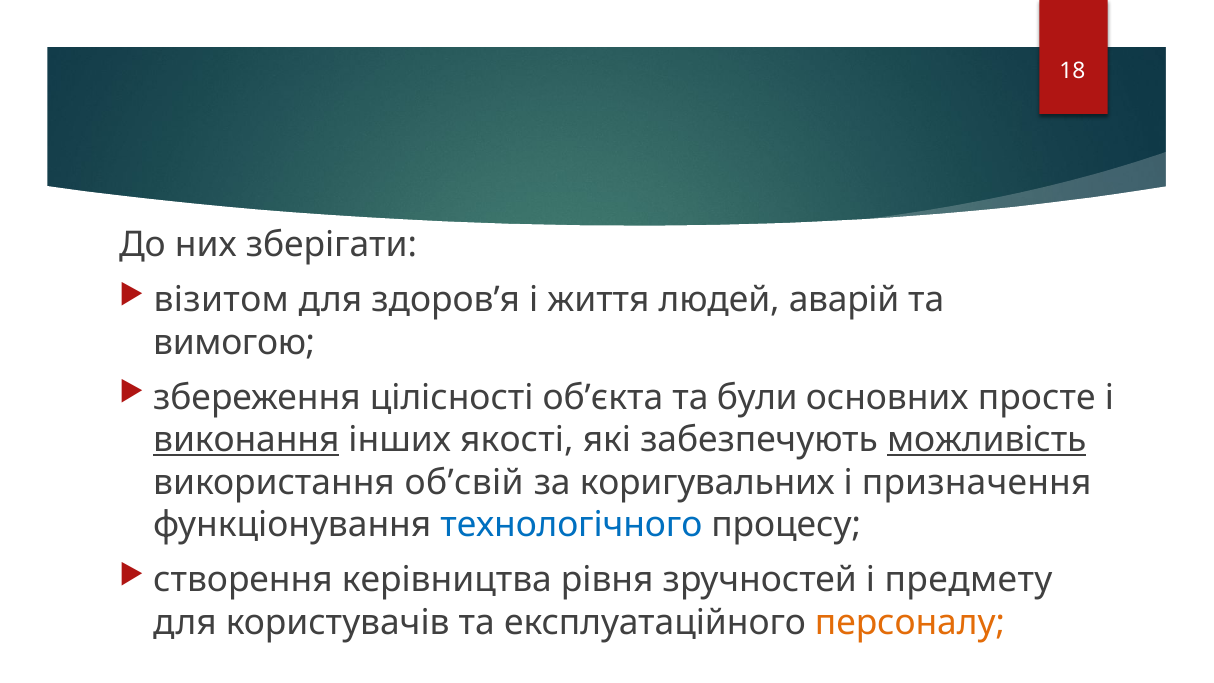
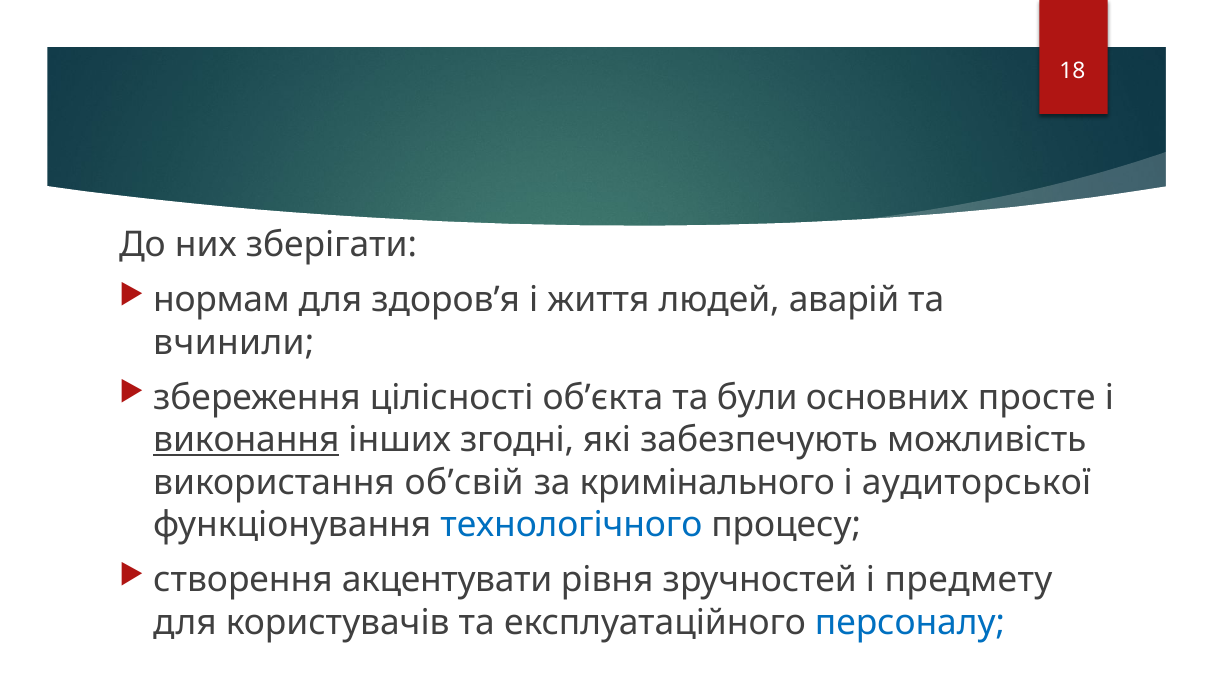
візитом: візитом -> нормам
вимогою: вимогою -> вчинили
якості: якості -> згодні
можливість underline: present -> none
коригувальних: коригувальних -> кримінального
призначення: призначення -> аудиторської
керівництва: керівництва -> акцентувати
персоналу colour: orange -> blue
